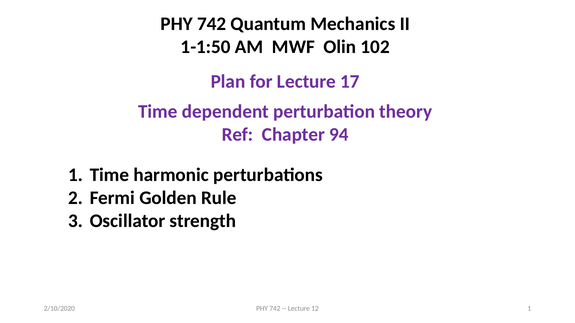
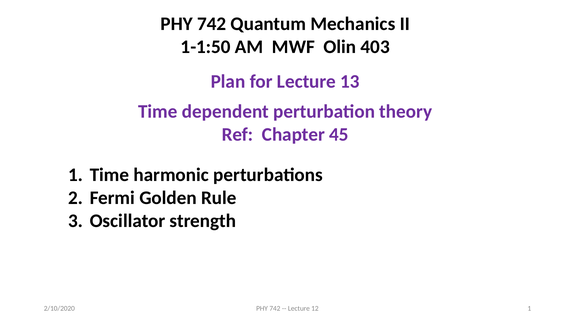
102: 102 -> 403
17: 17 -> 13
94: 94 -> 45
